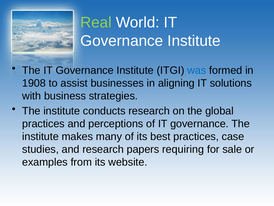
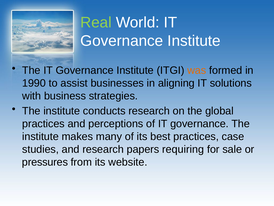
was colour: blue -> orange
1908: 1908 -> 1990
examples: examples -> pressures
